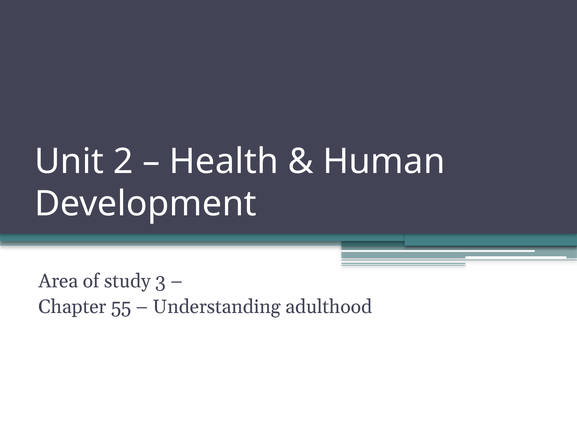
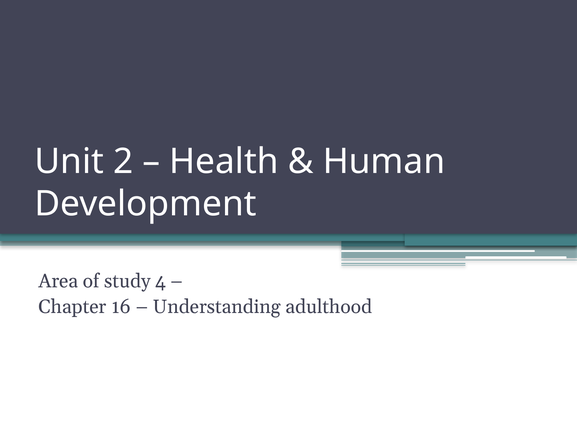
3: 3 -> 4
55: 55 -> 16
